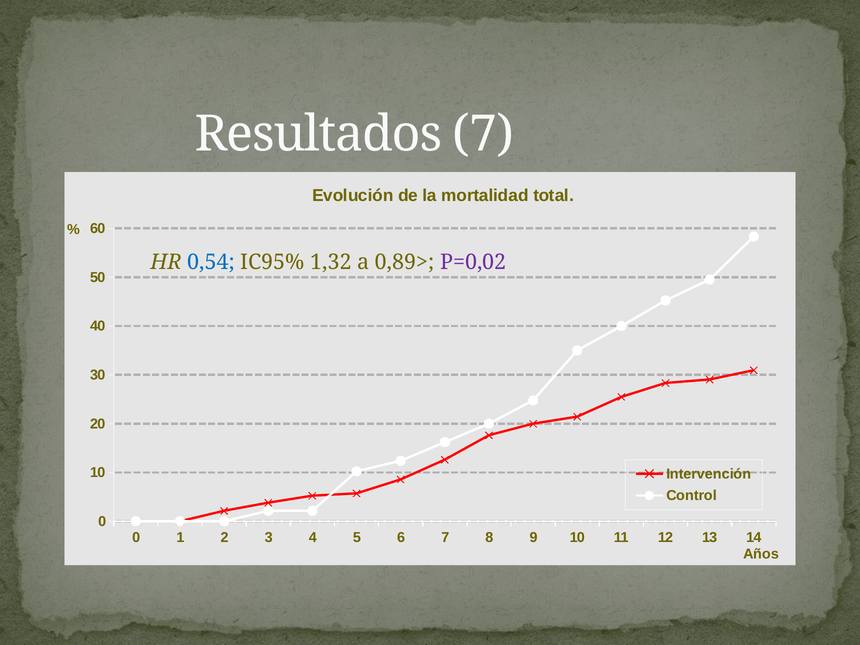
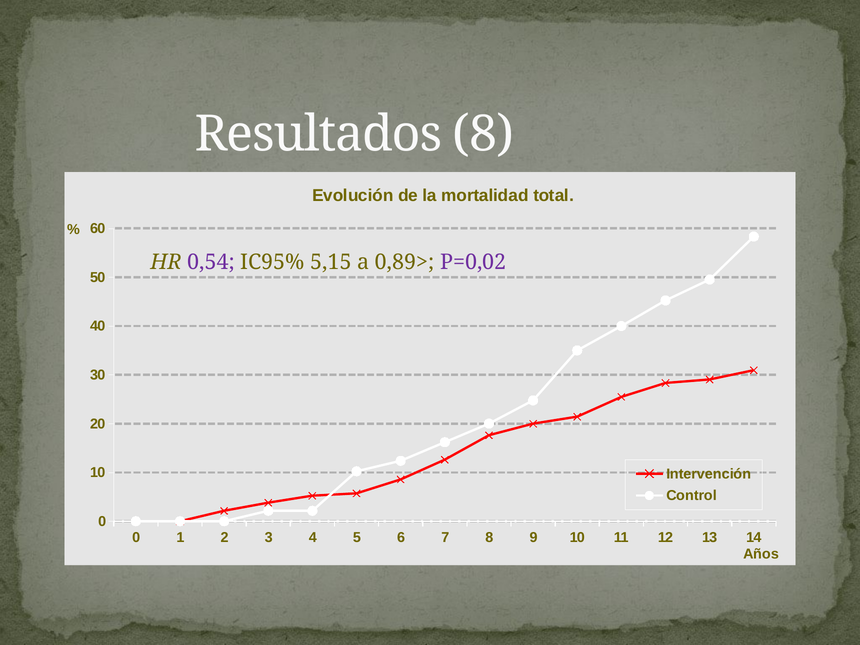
Resultados 7: 7 -> 8
0,54 colour: blue -> purple
1,32: 1,32 -> 5,15
